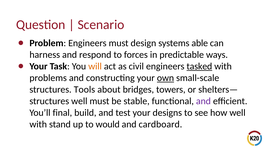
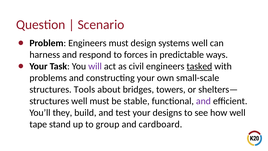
systems able: able -> well
will colour: orange -> purple
own underline: present -> none
final: final -> they
with at (38, 124): with -> tape
would: would -> group
